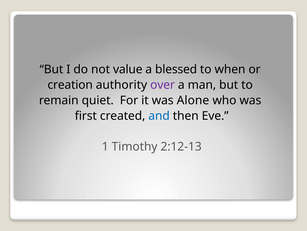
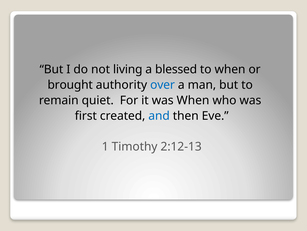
value: value -> living
creation: creation -> brought
over colour: purple -> blue
was Alone: Alone -> When
